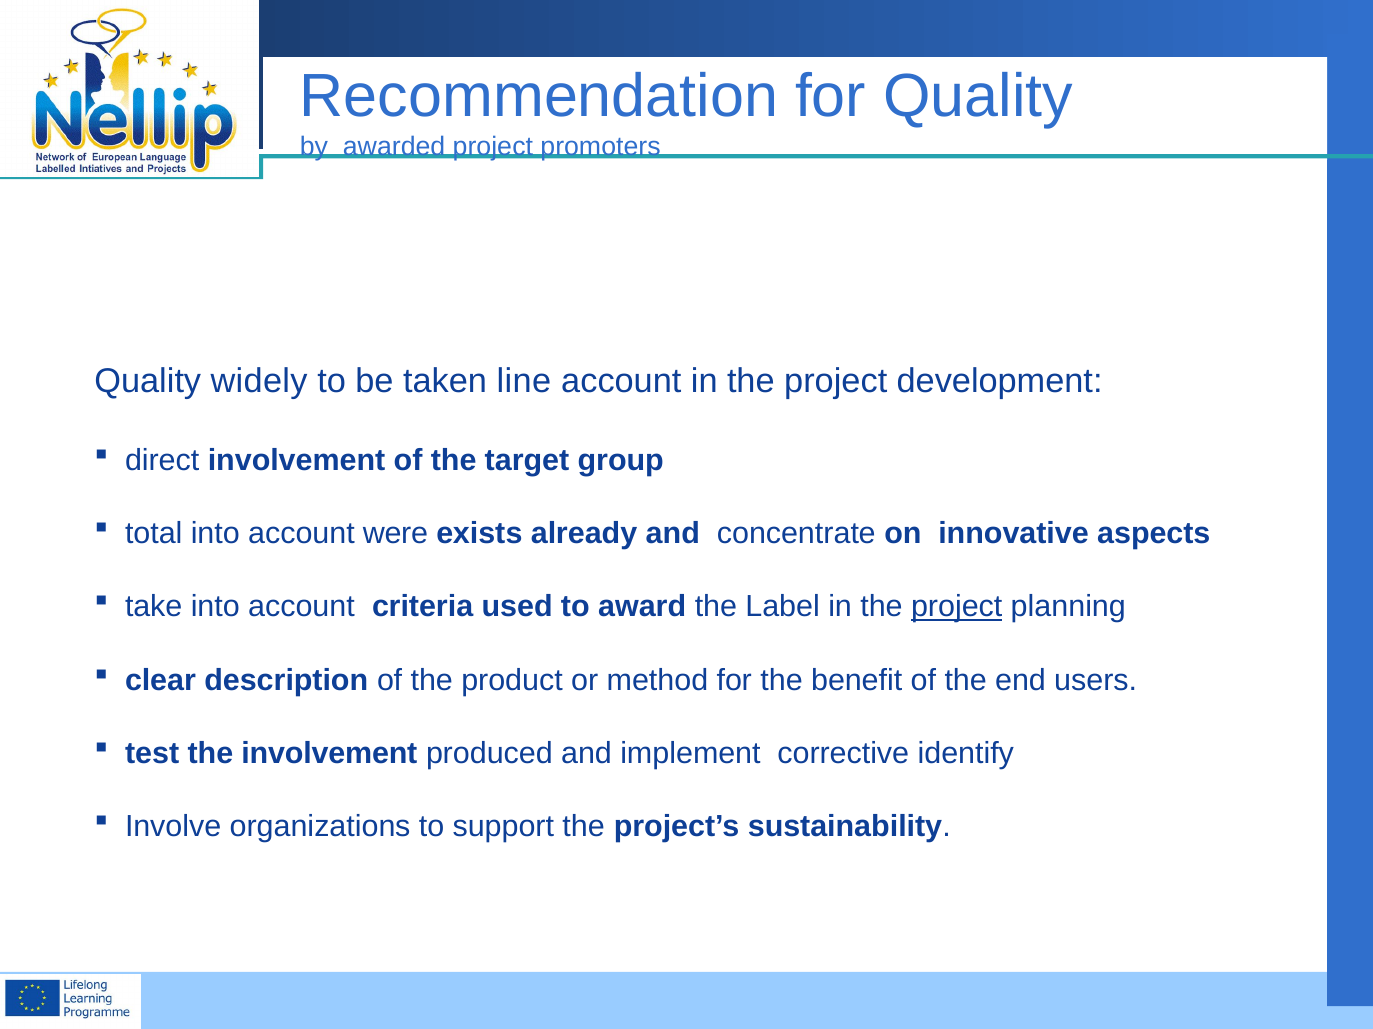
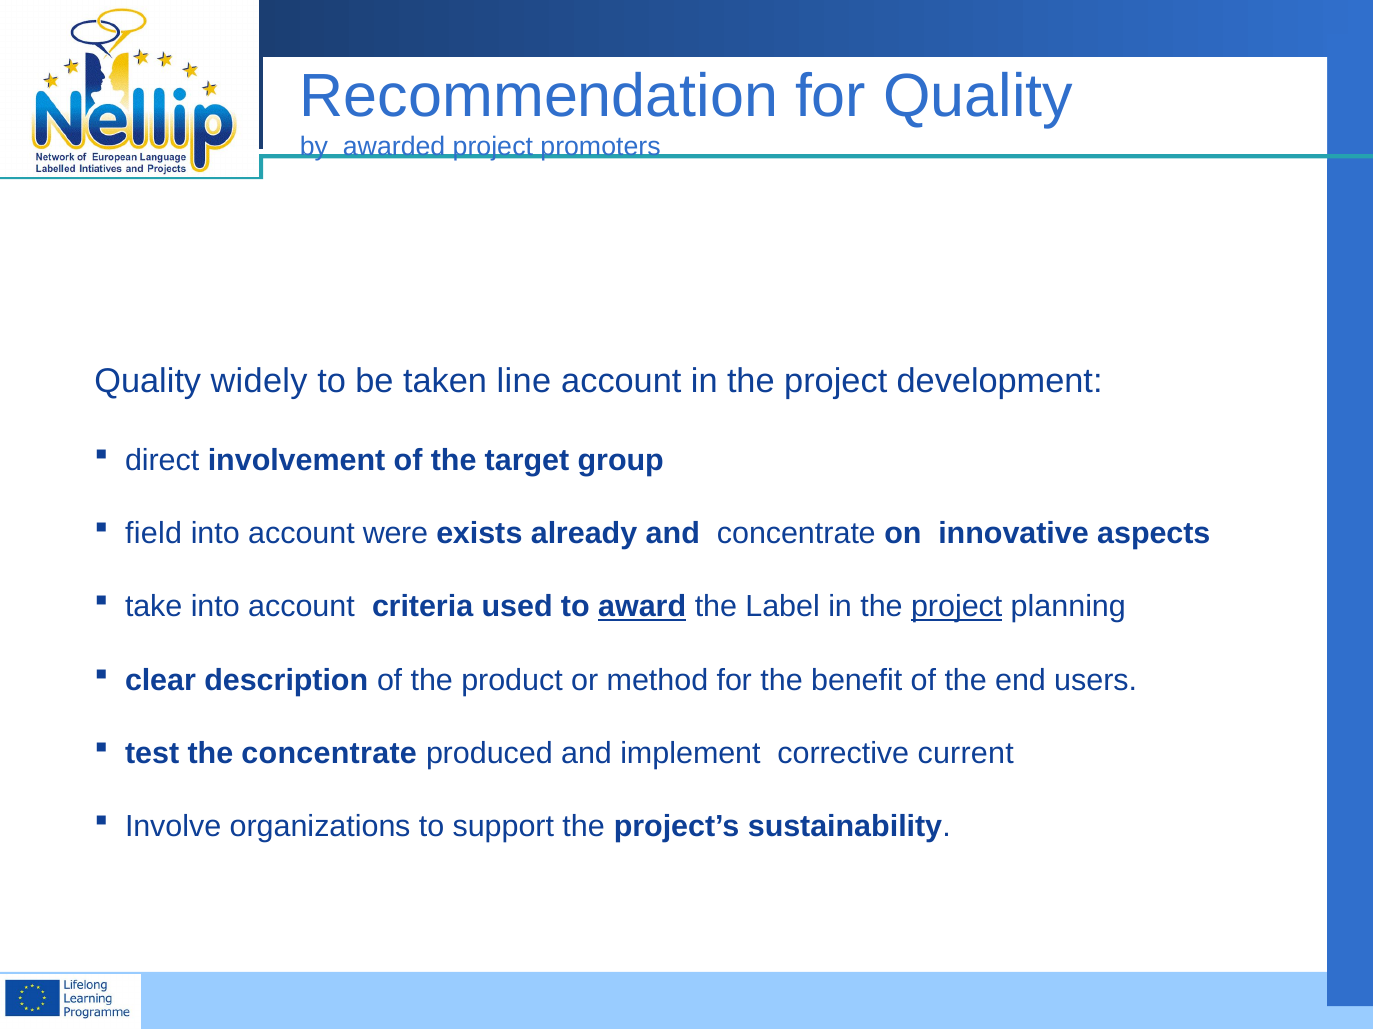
total: total -> field
award underline: none -> present
the involvement: involvement -> concentrate
identify: identify -> current
